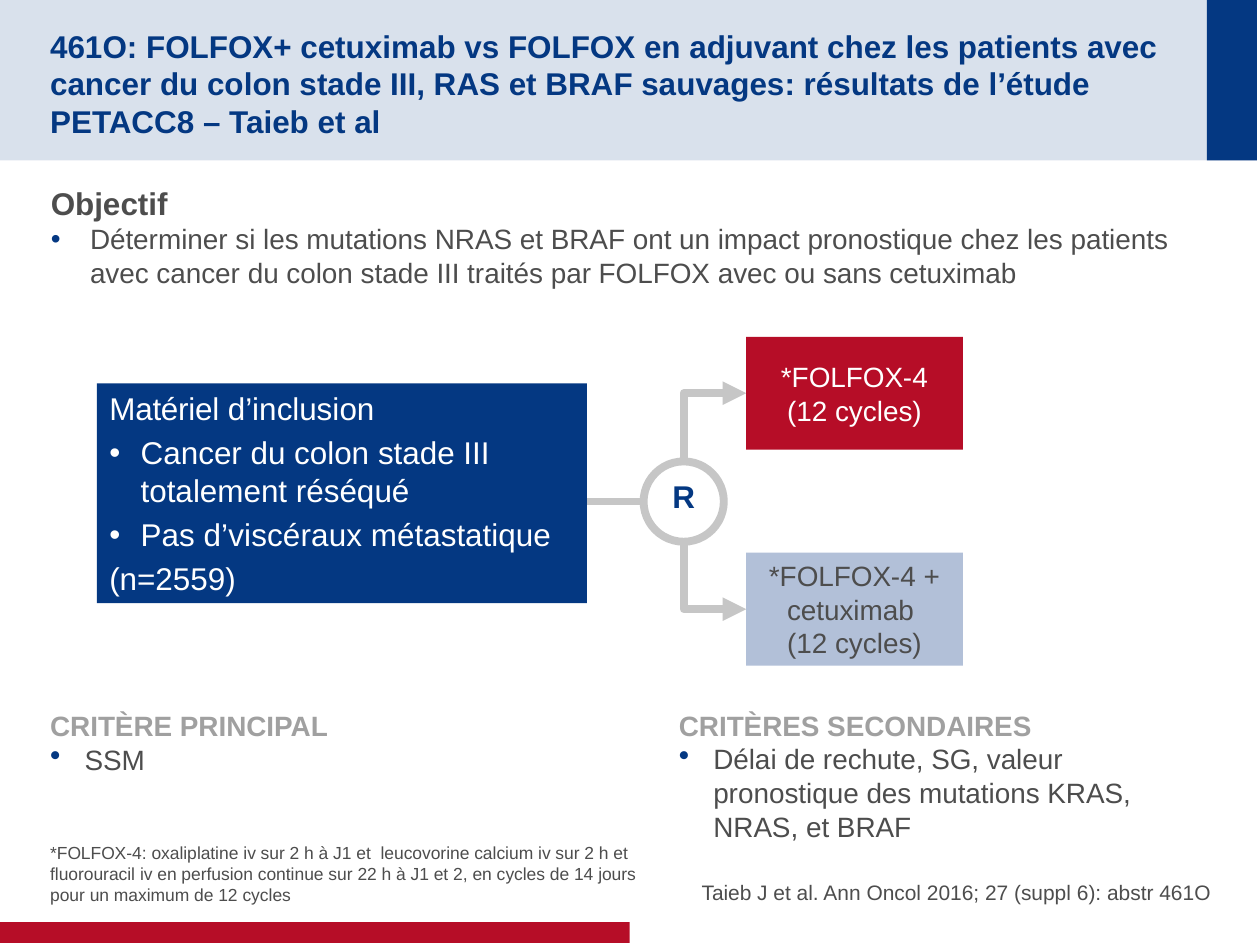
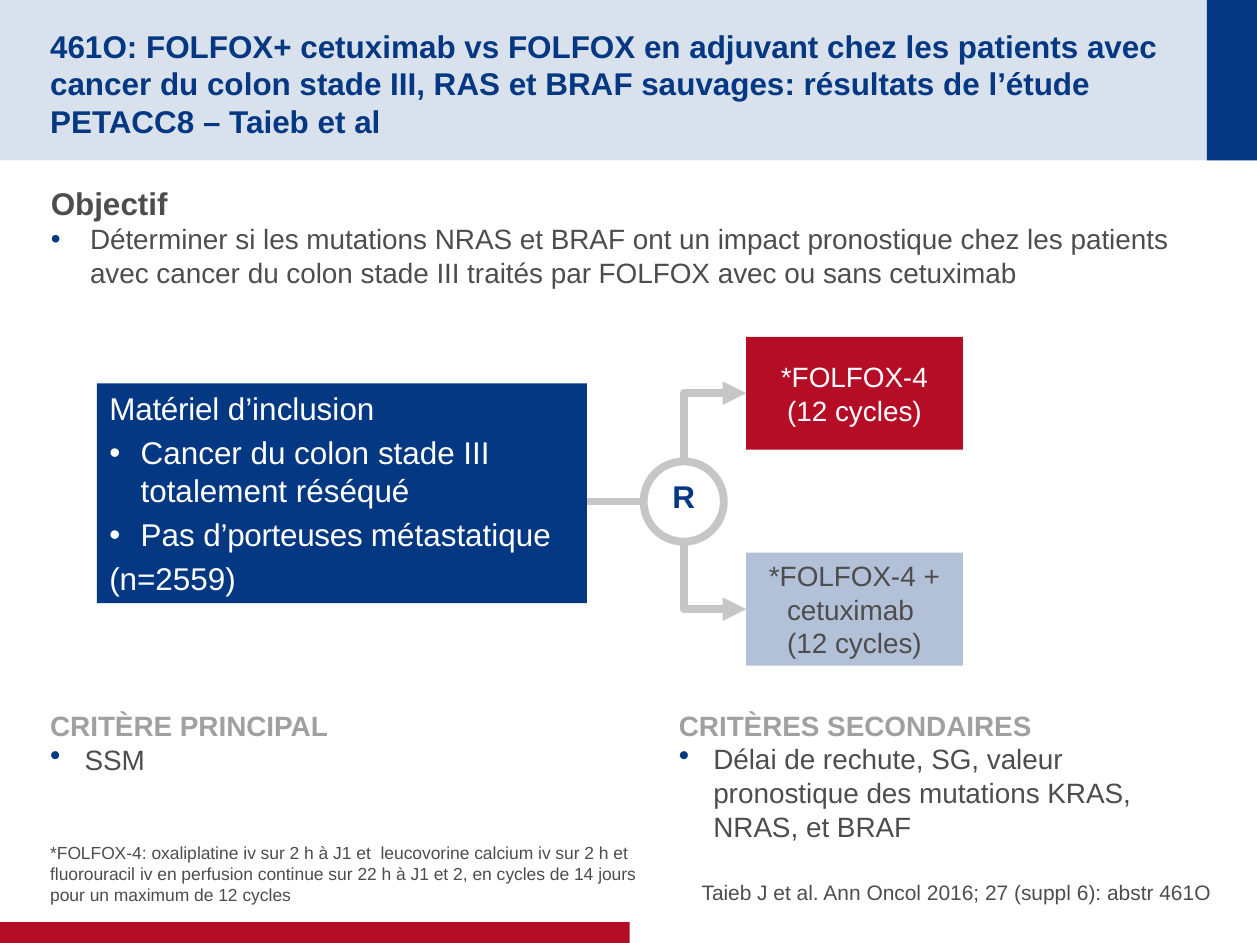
d’viscéraux: d’viscéraux -> d’porteuses
